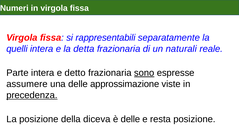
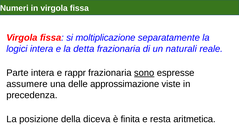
rappresentabili: rappresentabili -> moltiplicazione
quelli: quelli -> logici
detto: detto -> rappr
precedenza underline: present -> none
è delle: delle -> finita
resta posizione: posizione -> aritmetica
